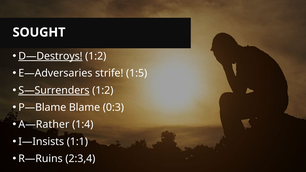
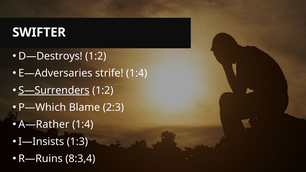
SOUGHT: SOUGHT -> SWIFTER
D—Destroys underline: present -> none
strife 1:5: 1:5 -> 1:4
P—Blame: P—Blame -> P—Which
0:3: 0:3 -> 2:3
1:1: 1:1 -> 1:3
2:3,4: 2:3,4 -> 8:3,4
